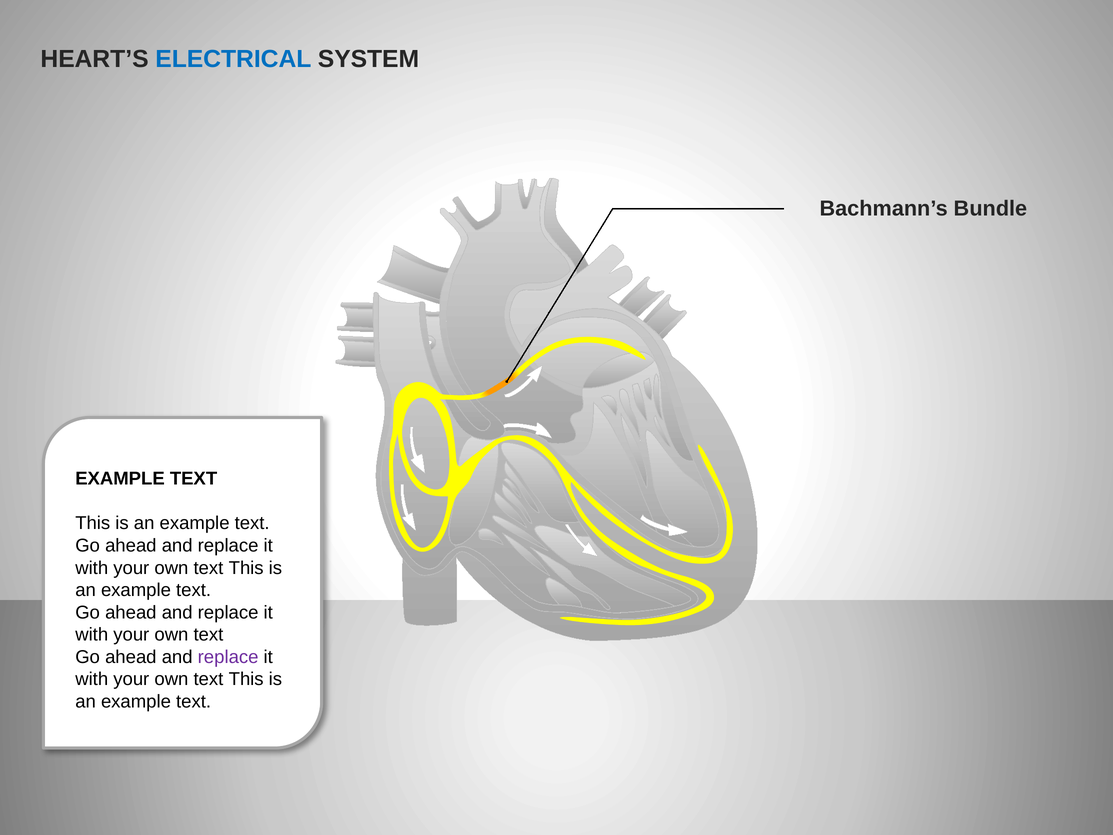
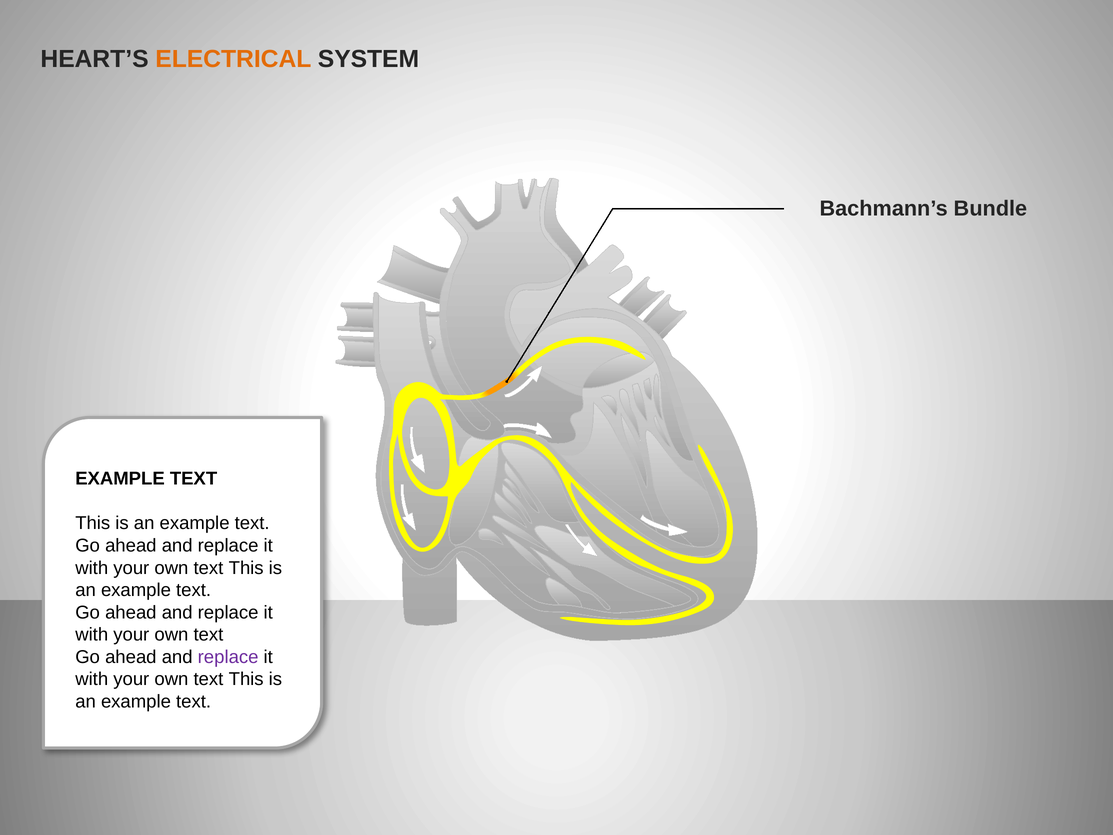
ELECTRICAL colour: blue -> orange
